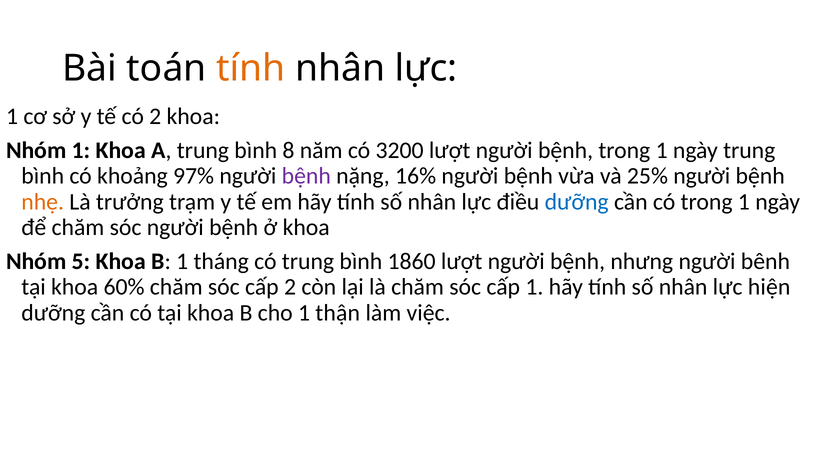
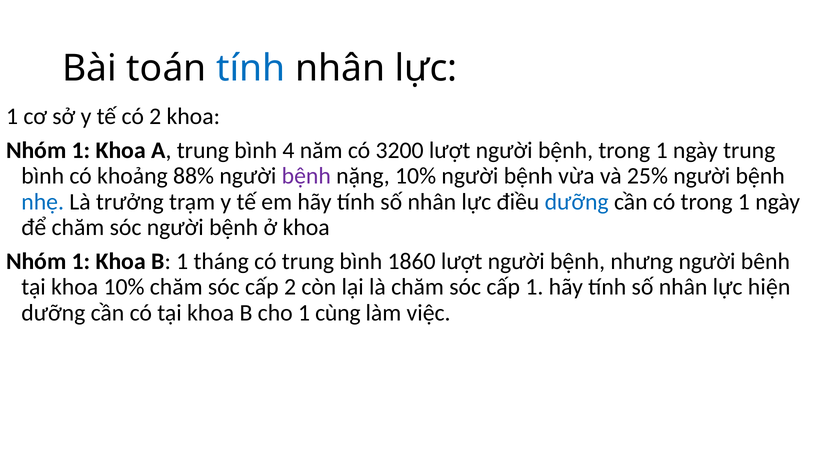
tính at (251, 68) colour: orange -> blue
8: 8 -> 4
97%: 97% -> 88%
nặng 16%: 16% -> 10%
nhẹ colour: orange -> blue
5 at (81, 261): 5 -> 1
khoa 60%: 60% -> 10%
thận: thận -> cùng
